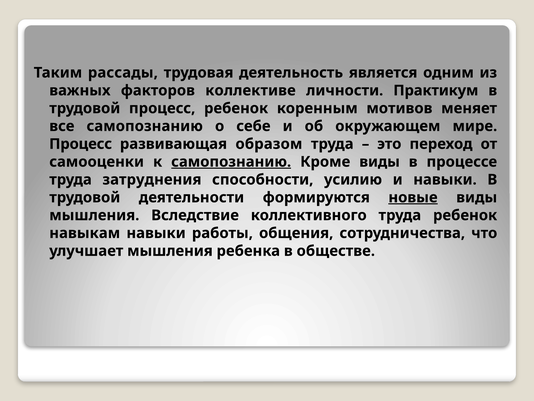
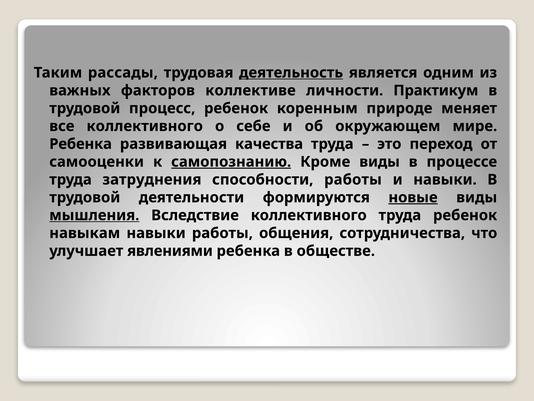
деятельность underline: none -> present
мотивов: мотивов -> природе
все самопознанию: самопознанию -> коллективного
Процесс at (81, 144): Процесс -> Ребенка
образом: образом -> качества
способности усилию: усилию -> работы
мышления at (94, 215) underline: none -> present
улучшает мышления: мышления -> явлениями
